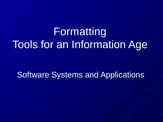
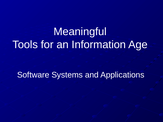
Formatting: Formatting -> Meaningful
